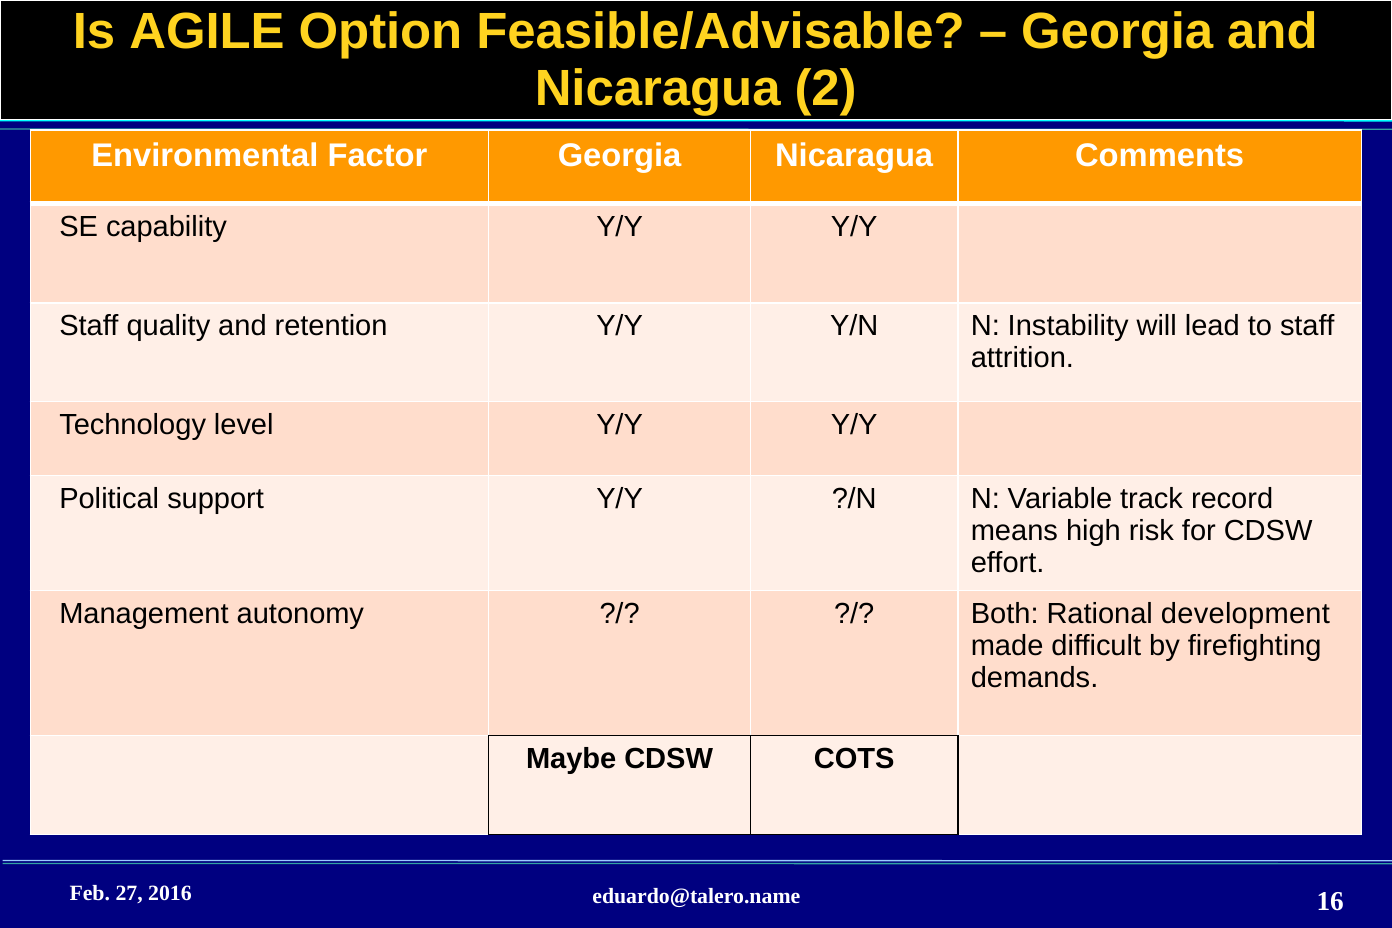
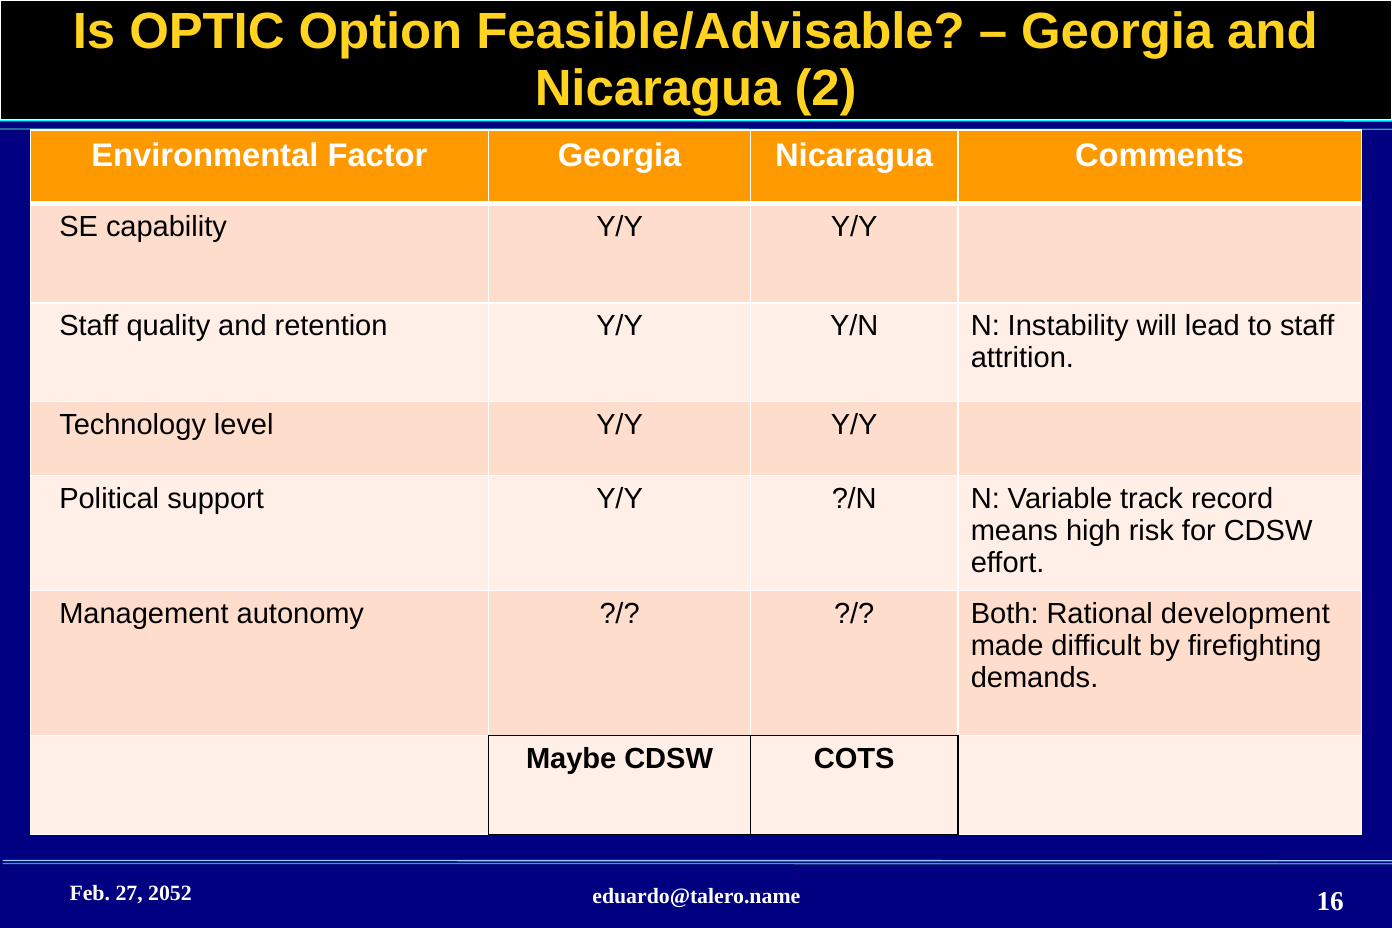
AGILE: AGILE -> OPTIC
2016: 2016 -> 2052
